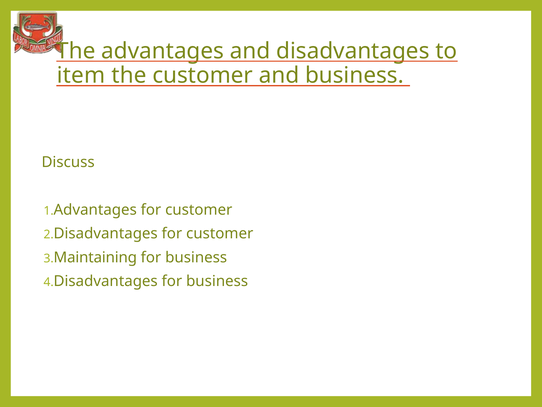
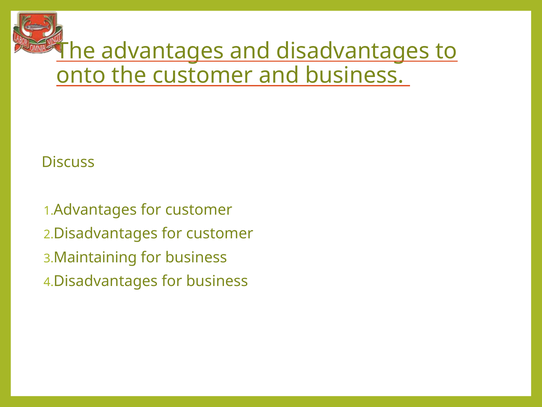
item: item -> onto
